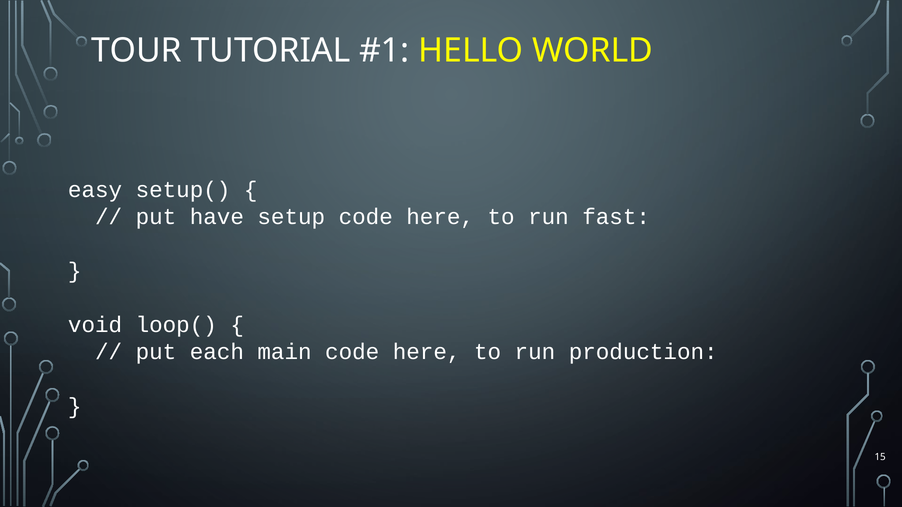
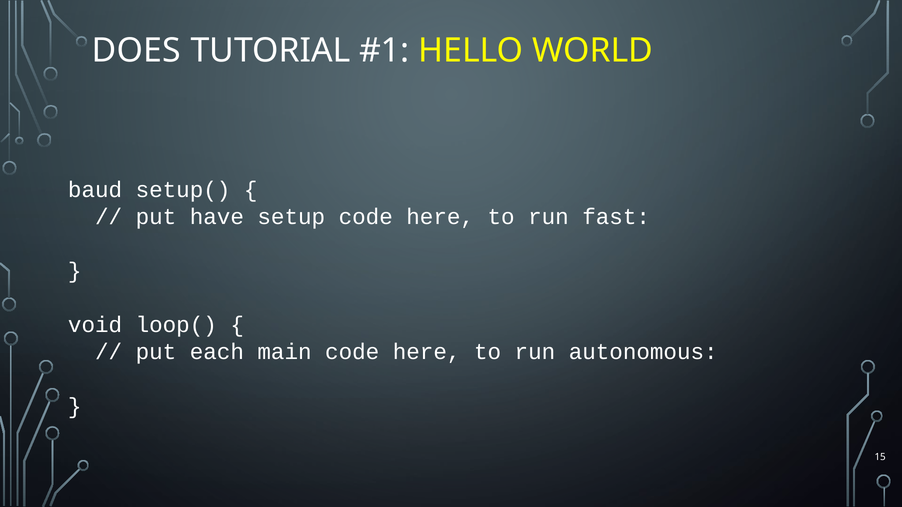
TOUR: TOUR -> DOES
easy: easy -> baud
production: production -> autonomous
